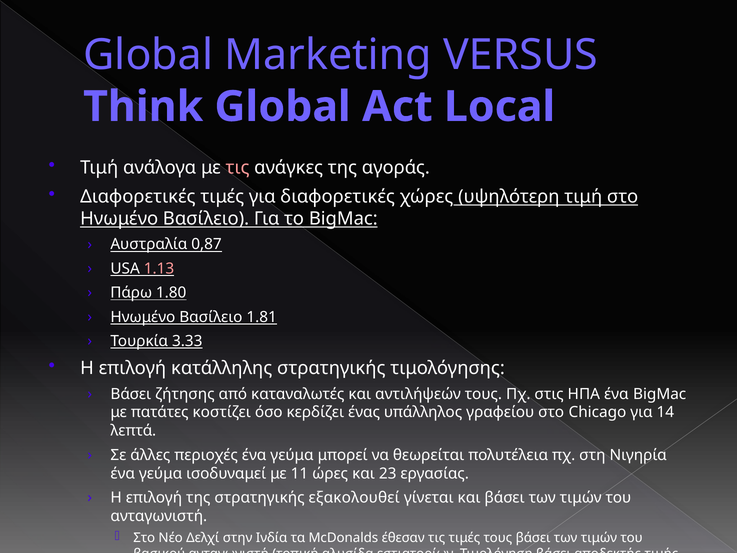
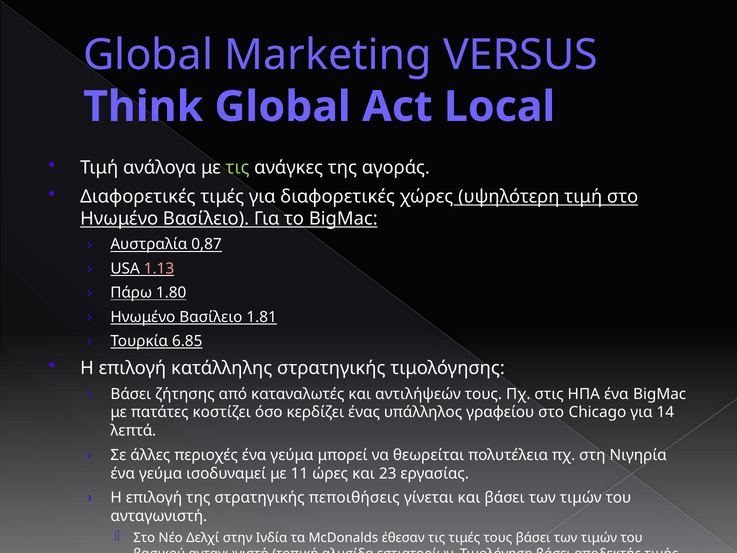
τις at (238, 168) colour: pink -> light green
3.33: 3.33 -> 6.85
εξακολουθεί: εξακολουθεί -> πεποιθήσεις
